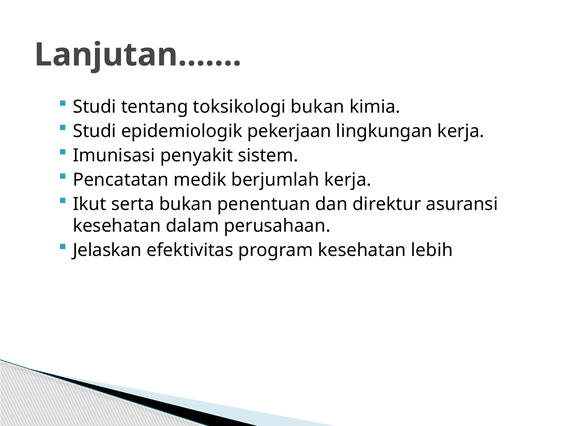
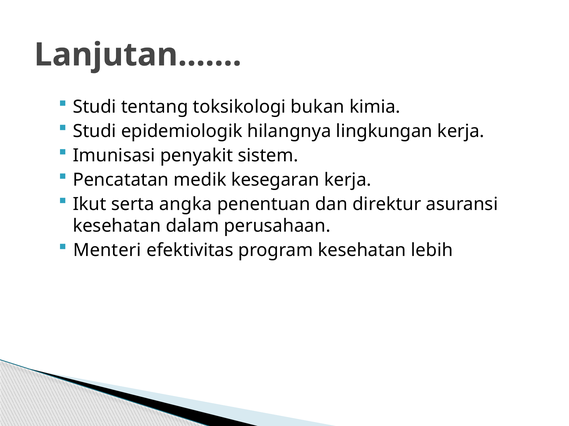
pekerjaan: pekerjaan -> hilangnya
berjumlah: berjumlah -> kesegaran
serta bukan: bukan -> angka
Jelaskan: Jelaskan -> Menteri
